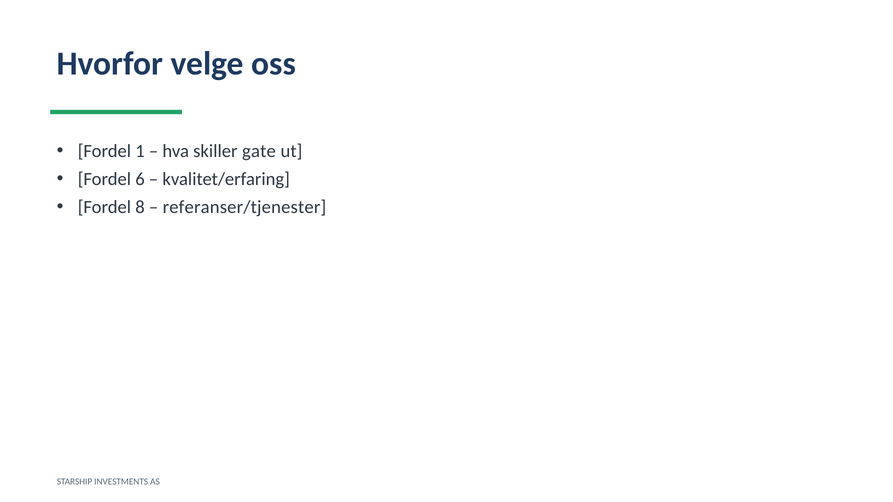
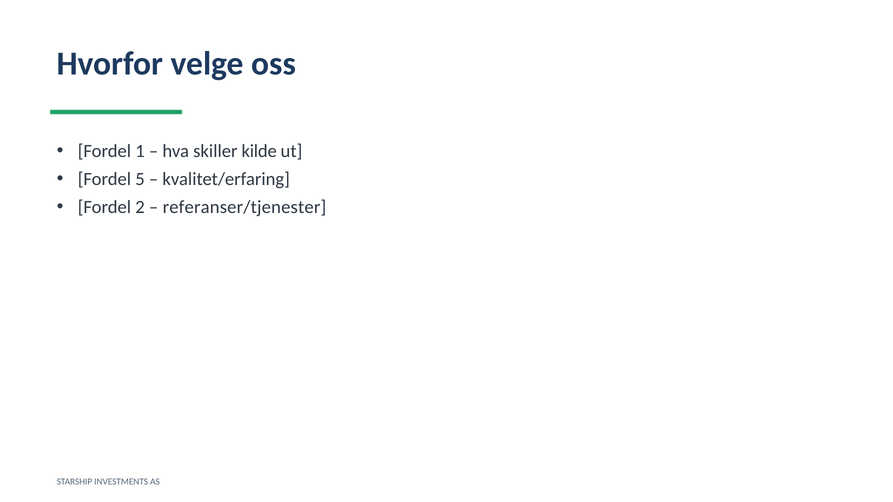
gate: gate -> kilde
6: 6 -> 5
8: 8 -> 2
